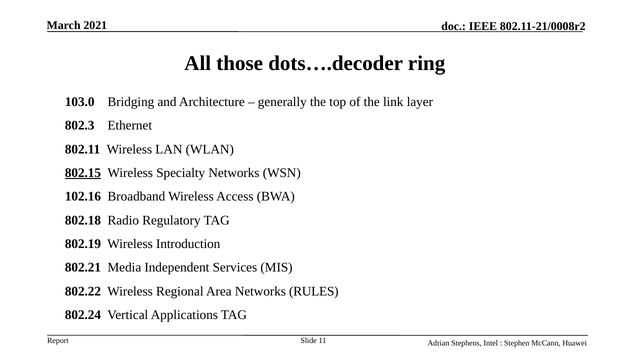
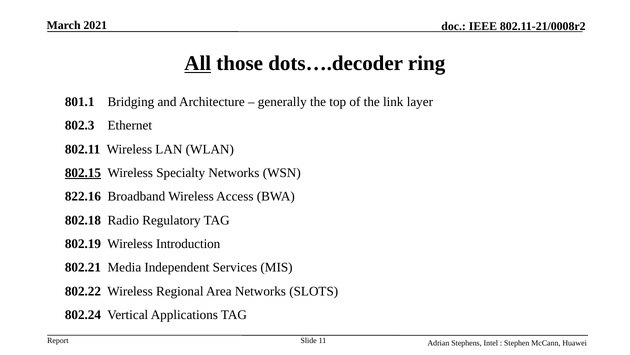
All underline: none -> present
103.0: 103.0 -> 801.1
102.16: 102.16 -> 822.16
RULES: RULES -> SLOTS
